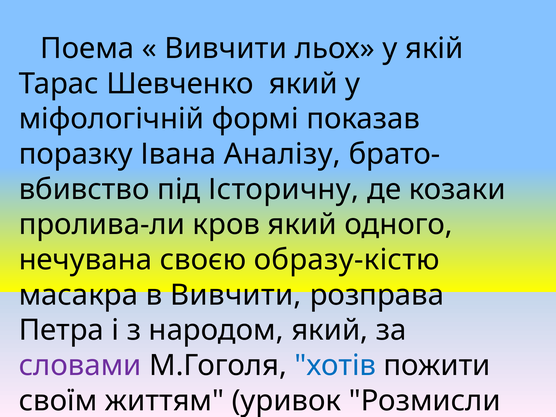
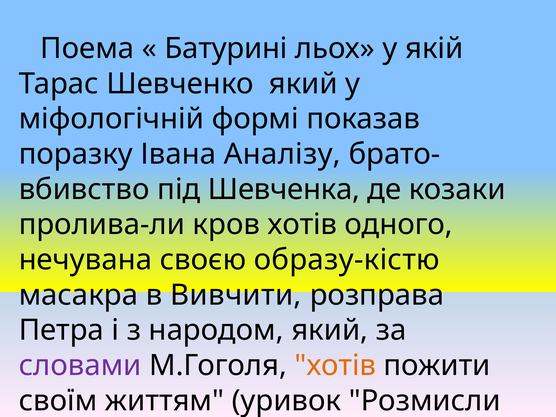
Вивчити at (226, 49): Вивчити -> Батурині
Історичну: Історичну -> Шевченка
кров який: який -> хотів
хотів at (335, 366) colour: blue -> orange
